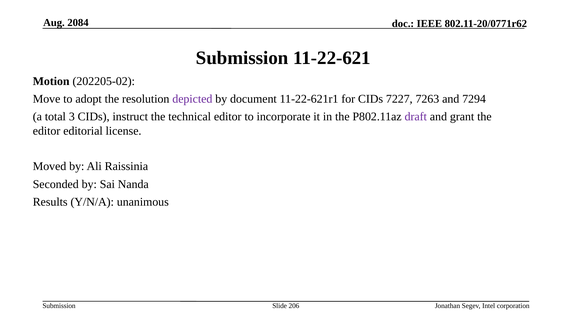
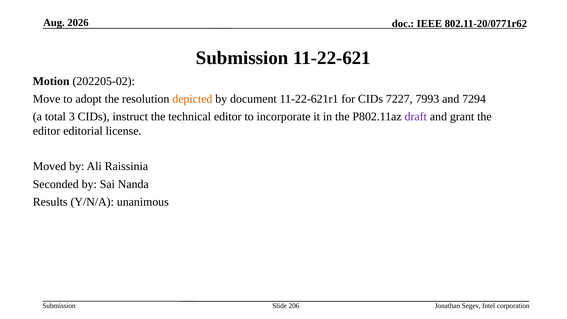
2084: 2084 -> 2026
depicted colour: purple -> orange
7263: 7263 -> 7993
